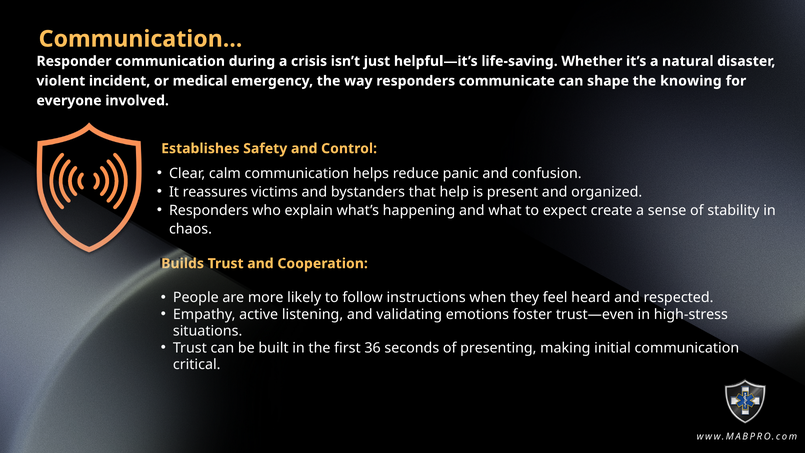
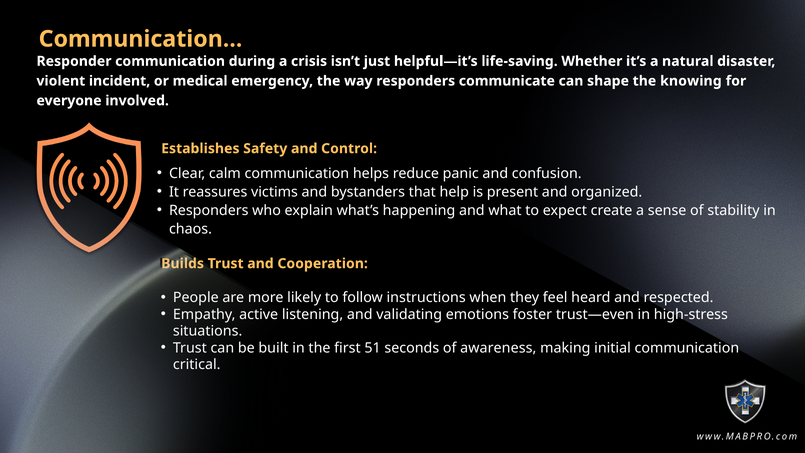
36: 36 -> 51
presenting: presenting -> awareness
